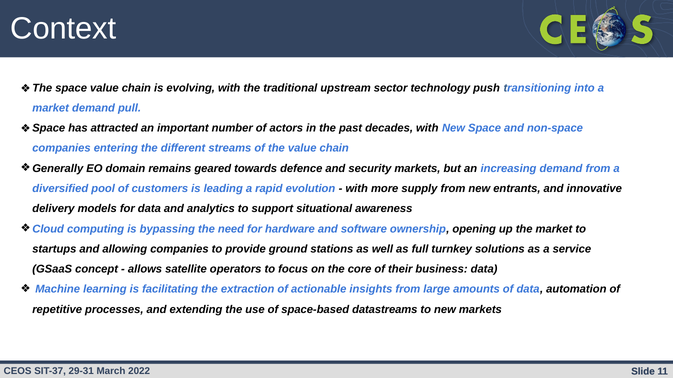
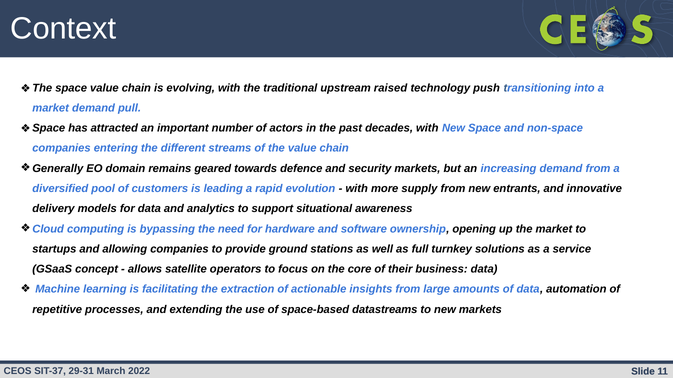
sector: sector -> raised
